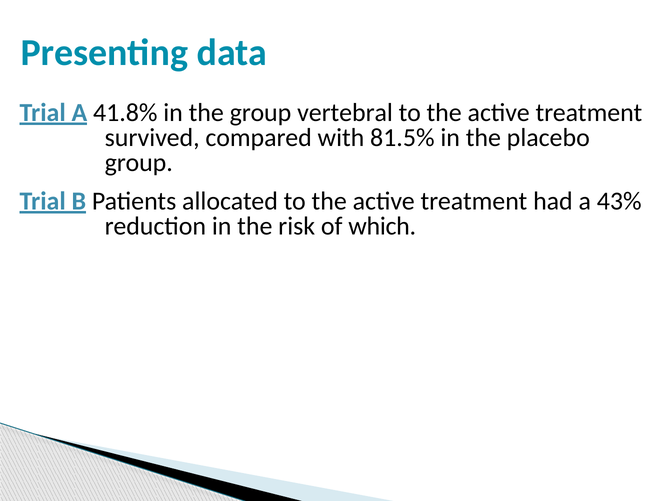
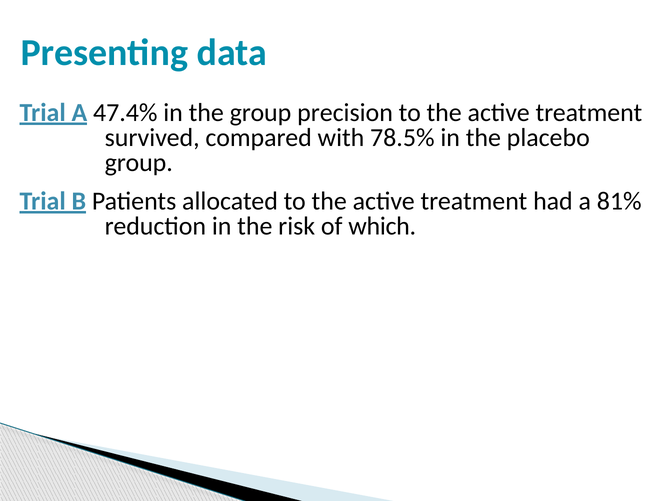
41.8%: 41.8% -> 47.4%
vertebral: vertebral -> precision
81.5%: 81.5% -> 78.5%
43%: 43% -> 81%
